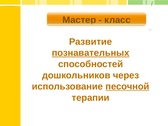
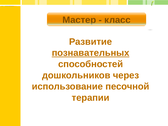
песочной underline: present -> none
